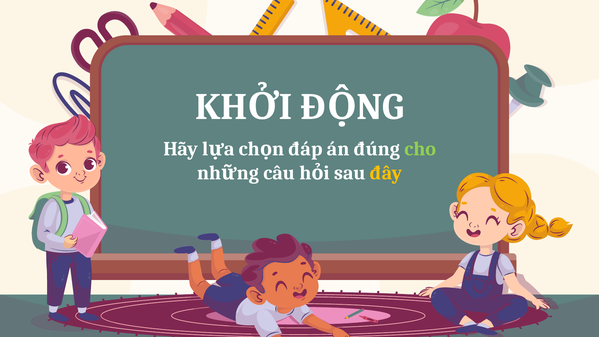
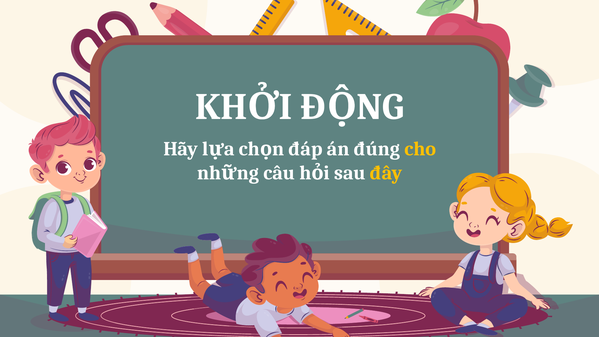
cho colour: light green -> yellow
